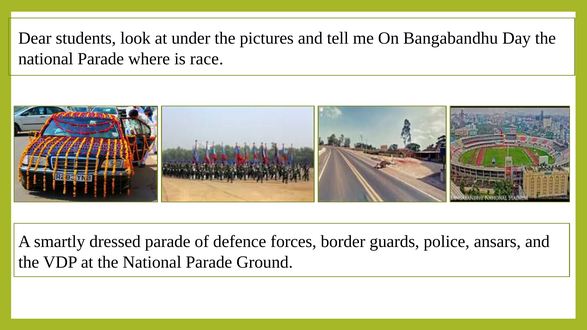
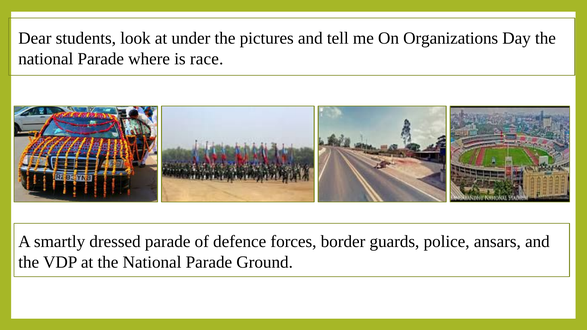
Bangabandhu: Bangabandhu -> Organizations
